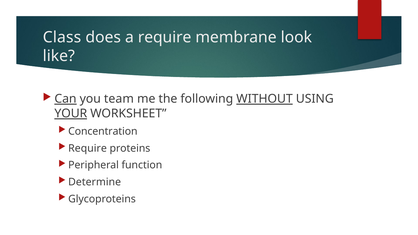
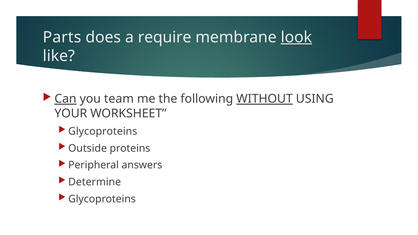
Class: Class -> Parts
look underline: none -> present
YOUR underline: present -> none
Concentration at (103, 131): Concentration -> Glycoproteins
Require at (88, 148): Require -> Outside
function: function -> answers
